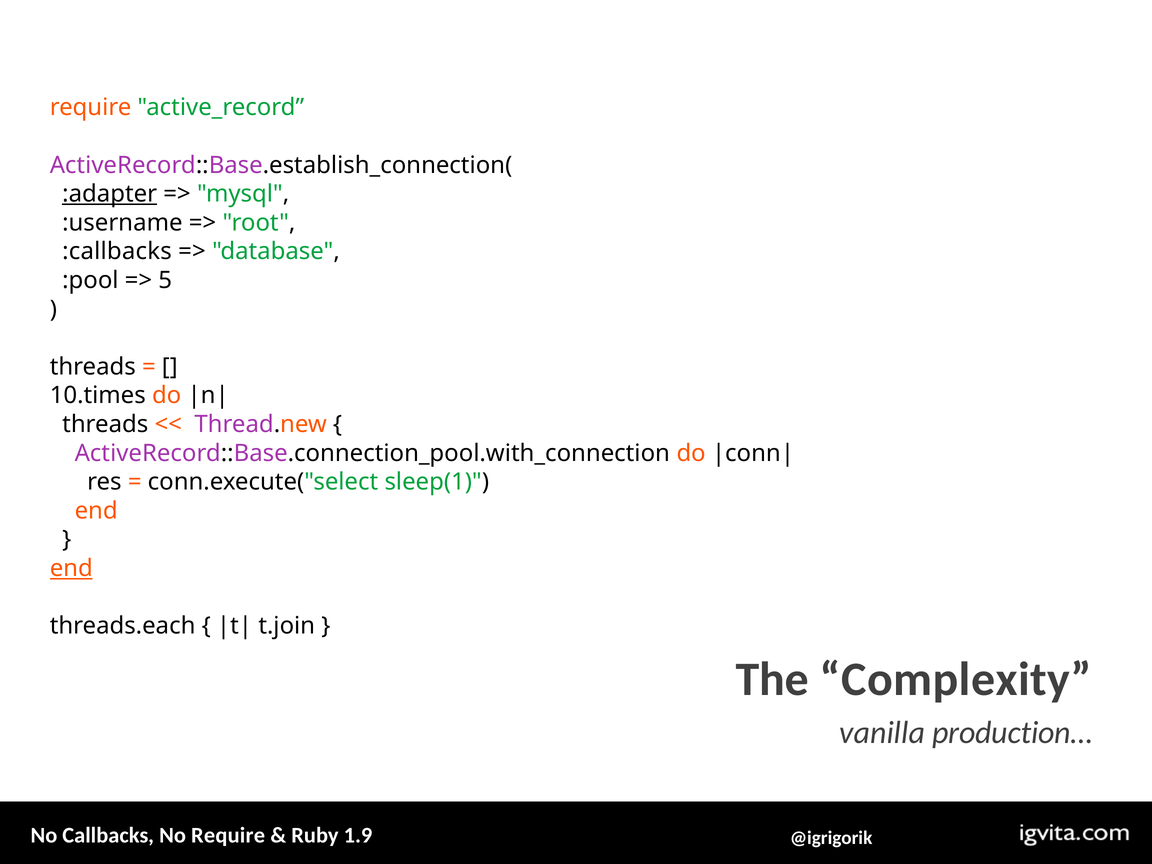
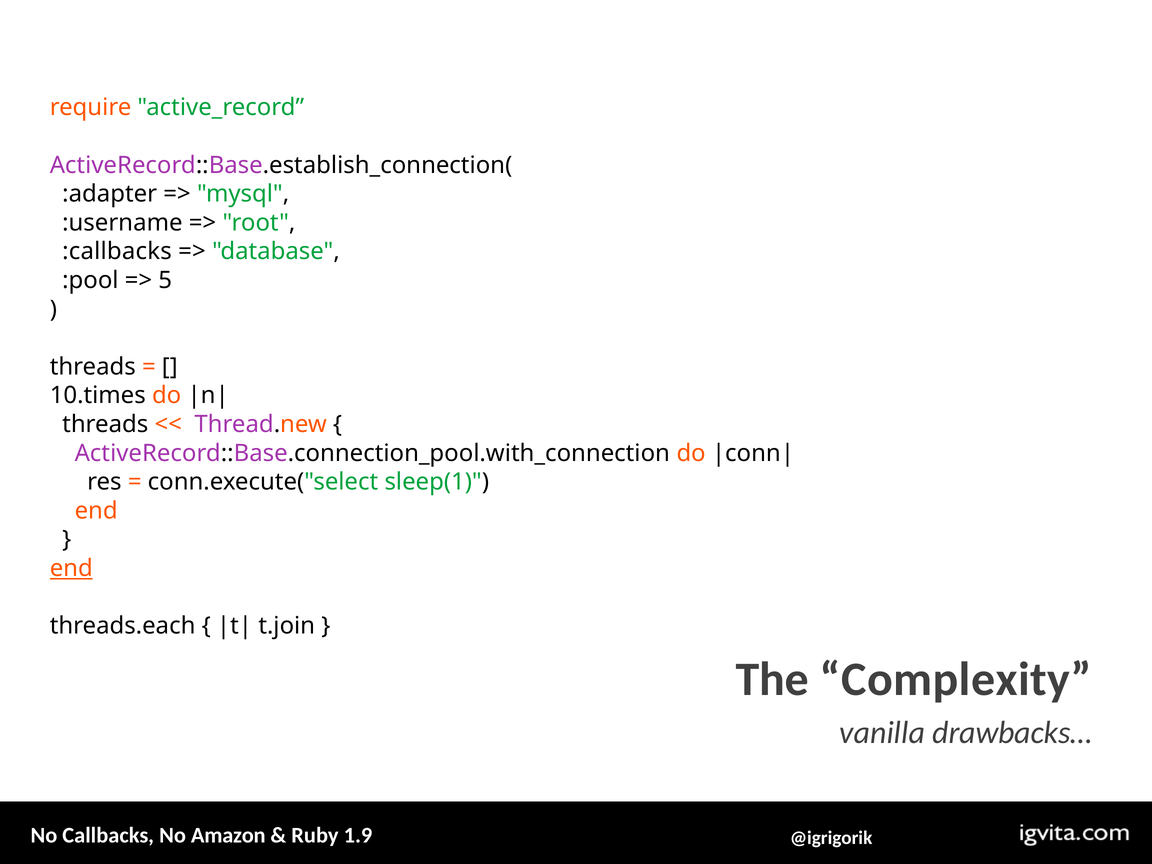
:adapter underline: present -> none
production…: production… -> drawbacks…
Require at (228, 835): Require -> Amazon
